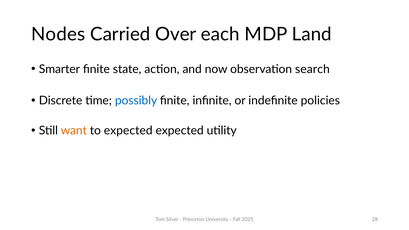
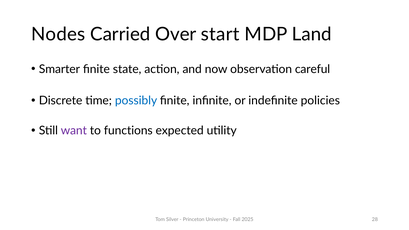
each: each -> start
search: search -> careful
want colour: orange -> purple
to expected: expected -> functions
